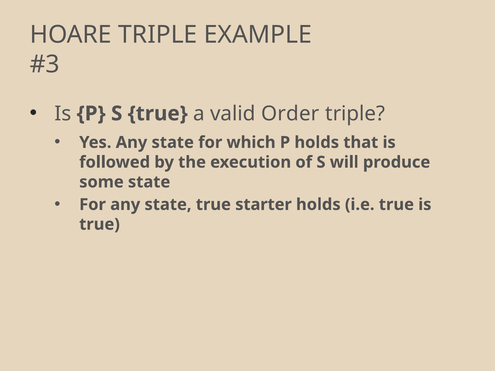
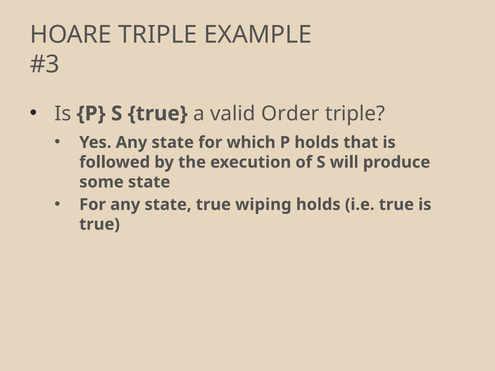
starter: starter -> wiping
